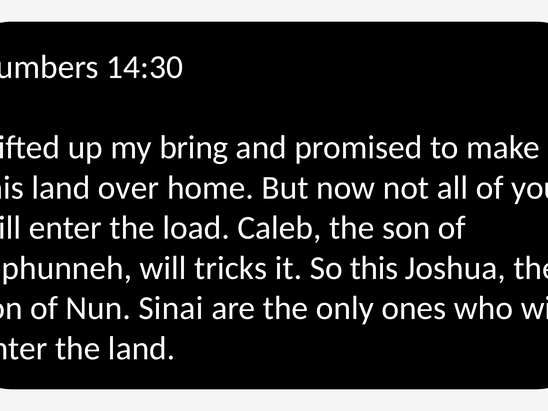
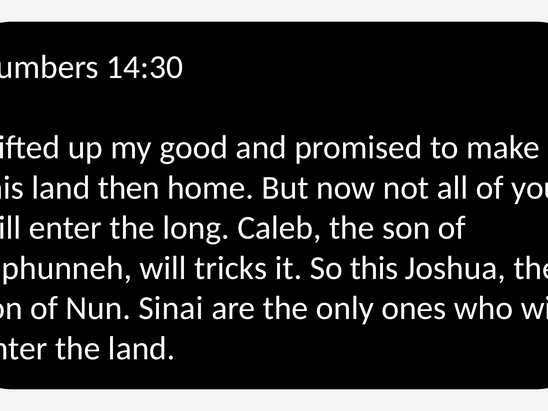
bring: bring -> good
over: over -> then
load: load -> long
